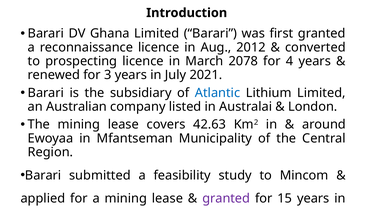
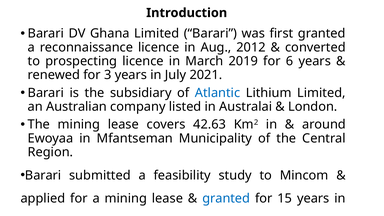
2078: 2078 -> 2019
4: 4 -> 6
granted at (226, 198) colour: purple -> blue
